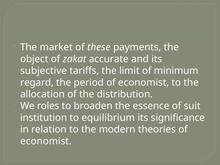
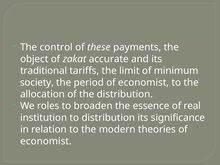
market: market -> control
subjective: subjective -> traditional
regard: regard -> society
suit: suit -> real
to equilibrium: equilibrium -> distribution
